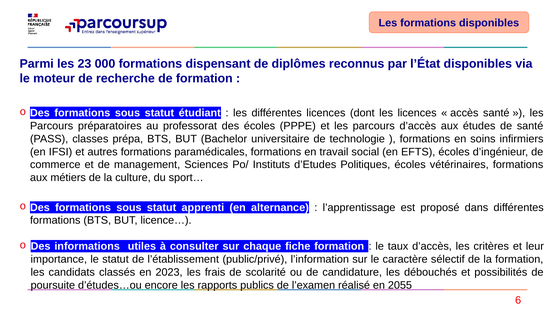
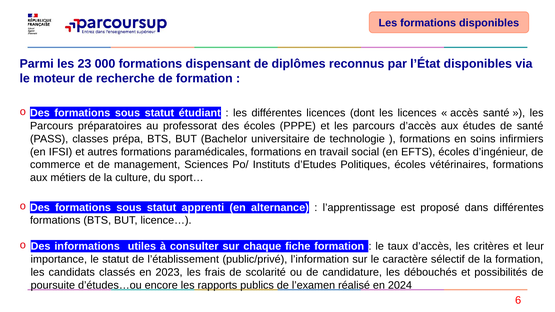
2055: 2055 -> 2024
